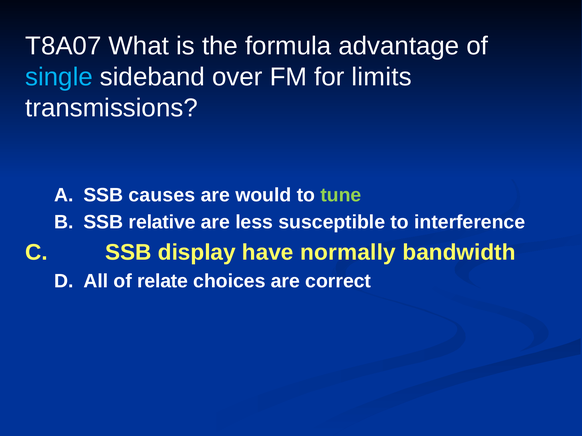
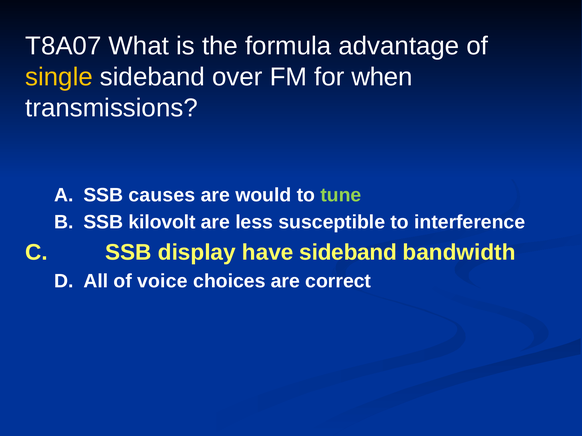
single colour: light blue -> yellow
limits: limits -> when
relative: relative -> kilovolt
have normally: normally -> sideband
relate: relate -> voice
